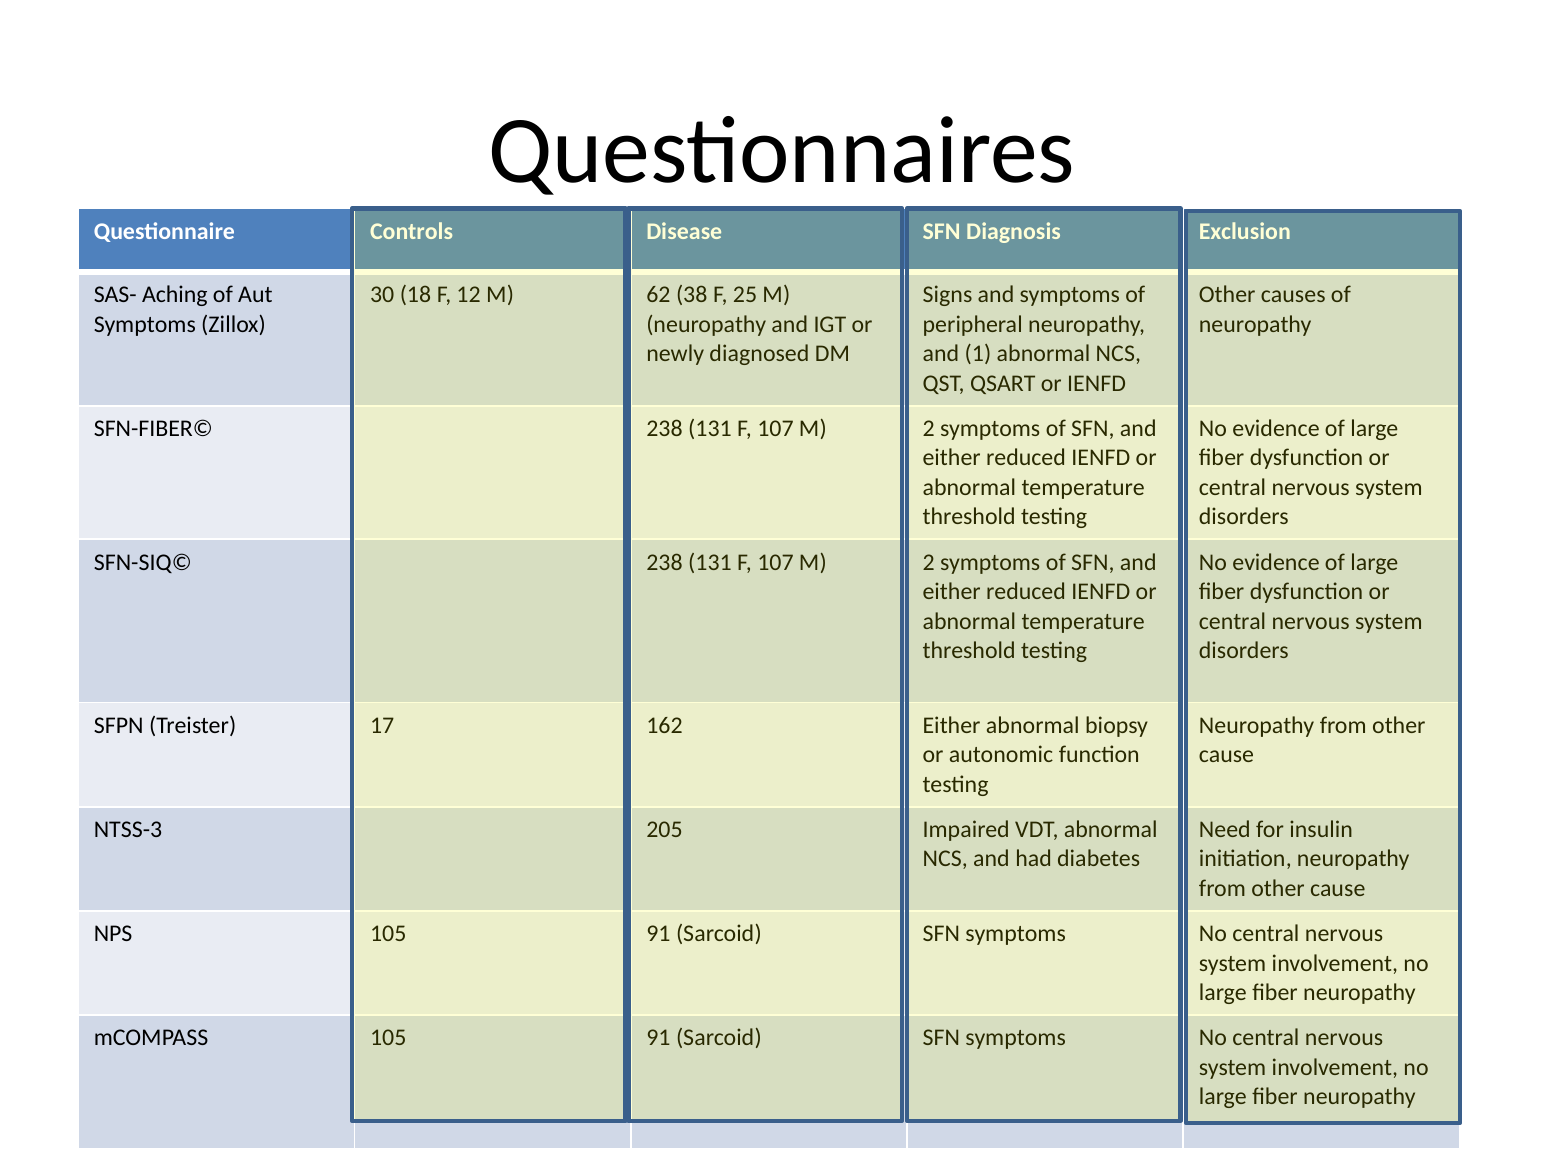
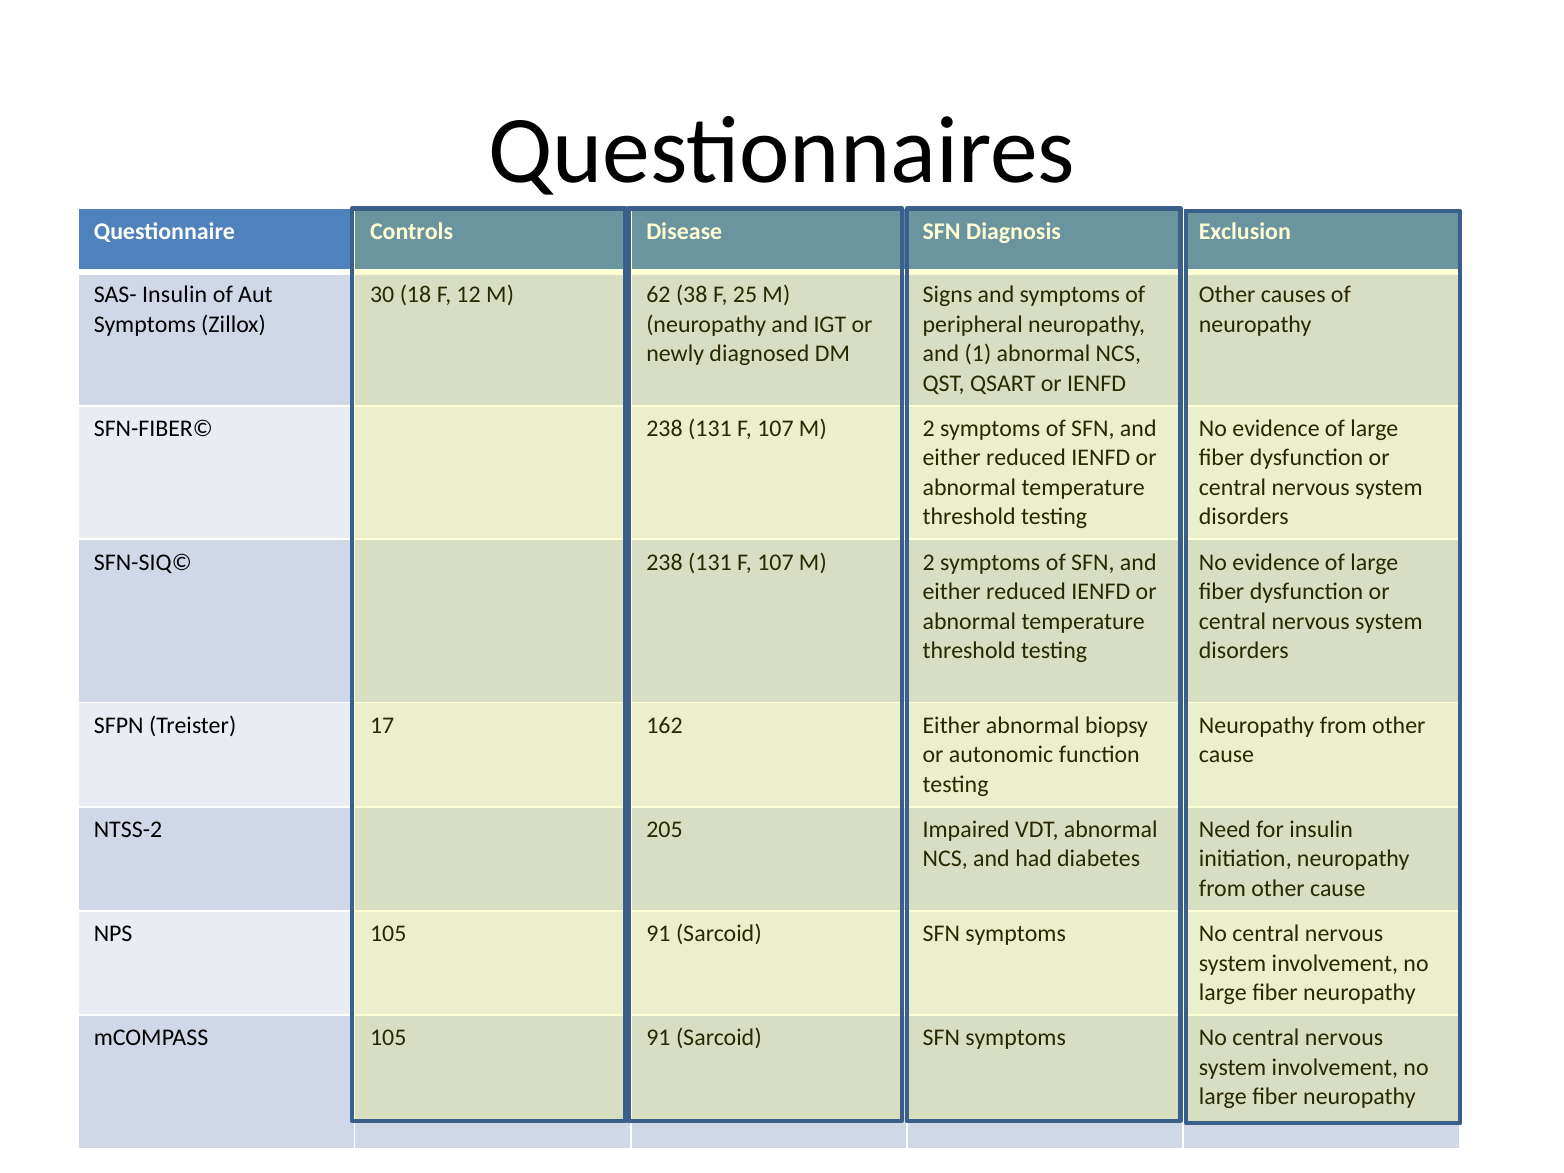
SAS- Aching: Aching -> Insulin
NTSS-3: NTSS-3 -> NTSS-2
